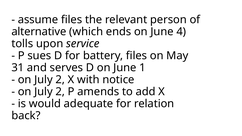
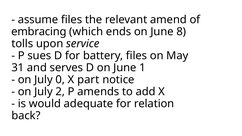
person: person -> amend
alternative: alternative -> embracing
4: 4 -> 8
2 at (60, 80): 2 -> 0
with: with -> part
